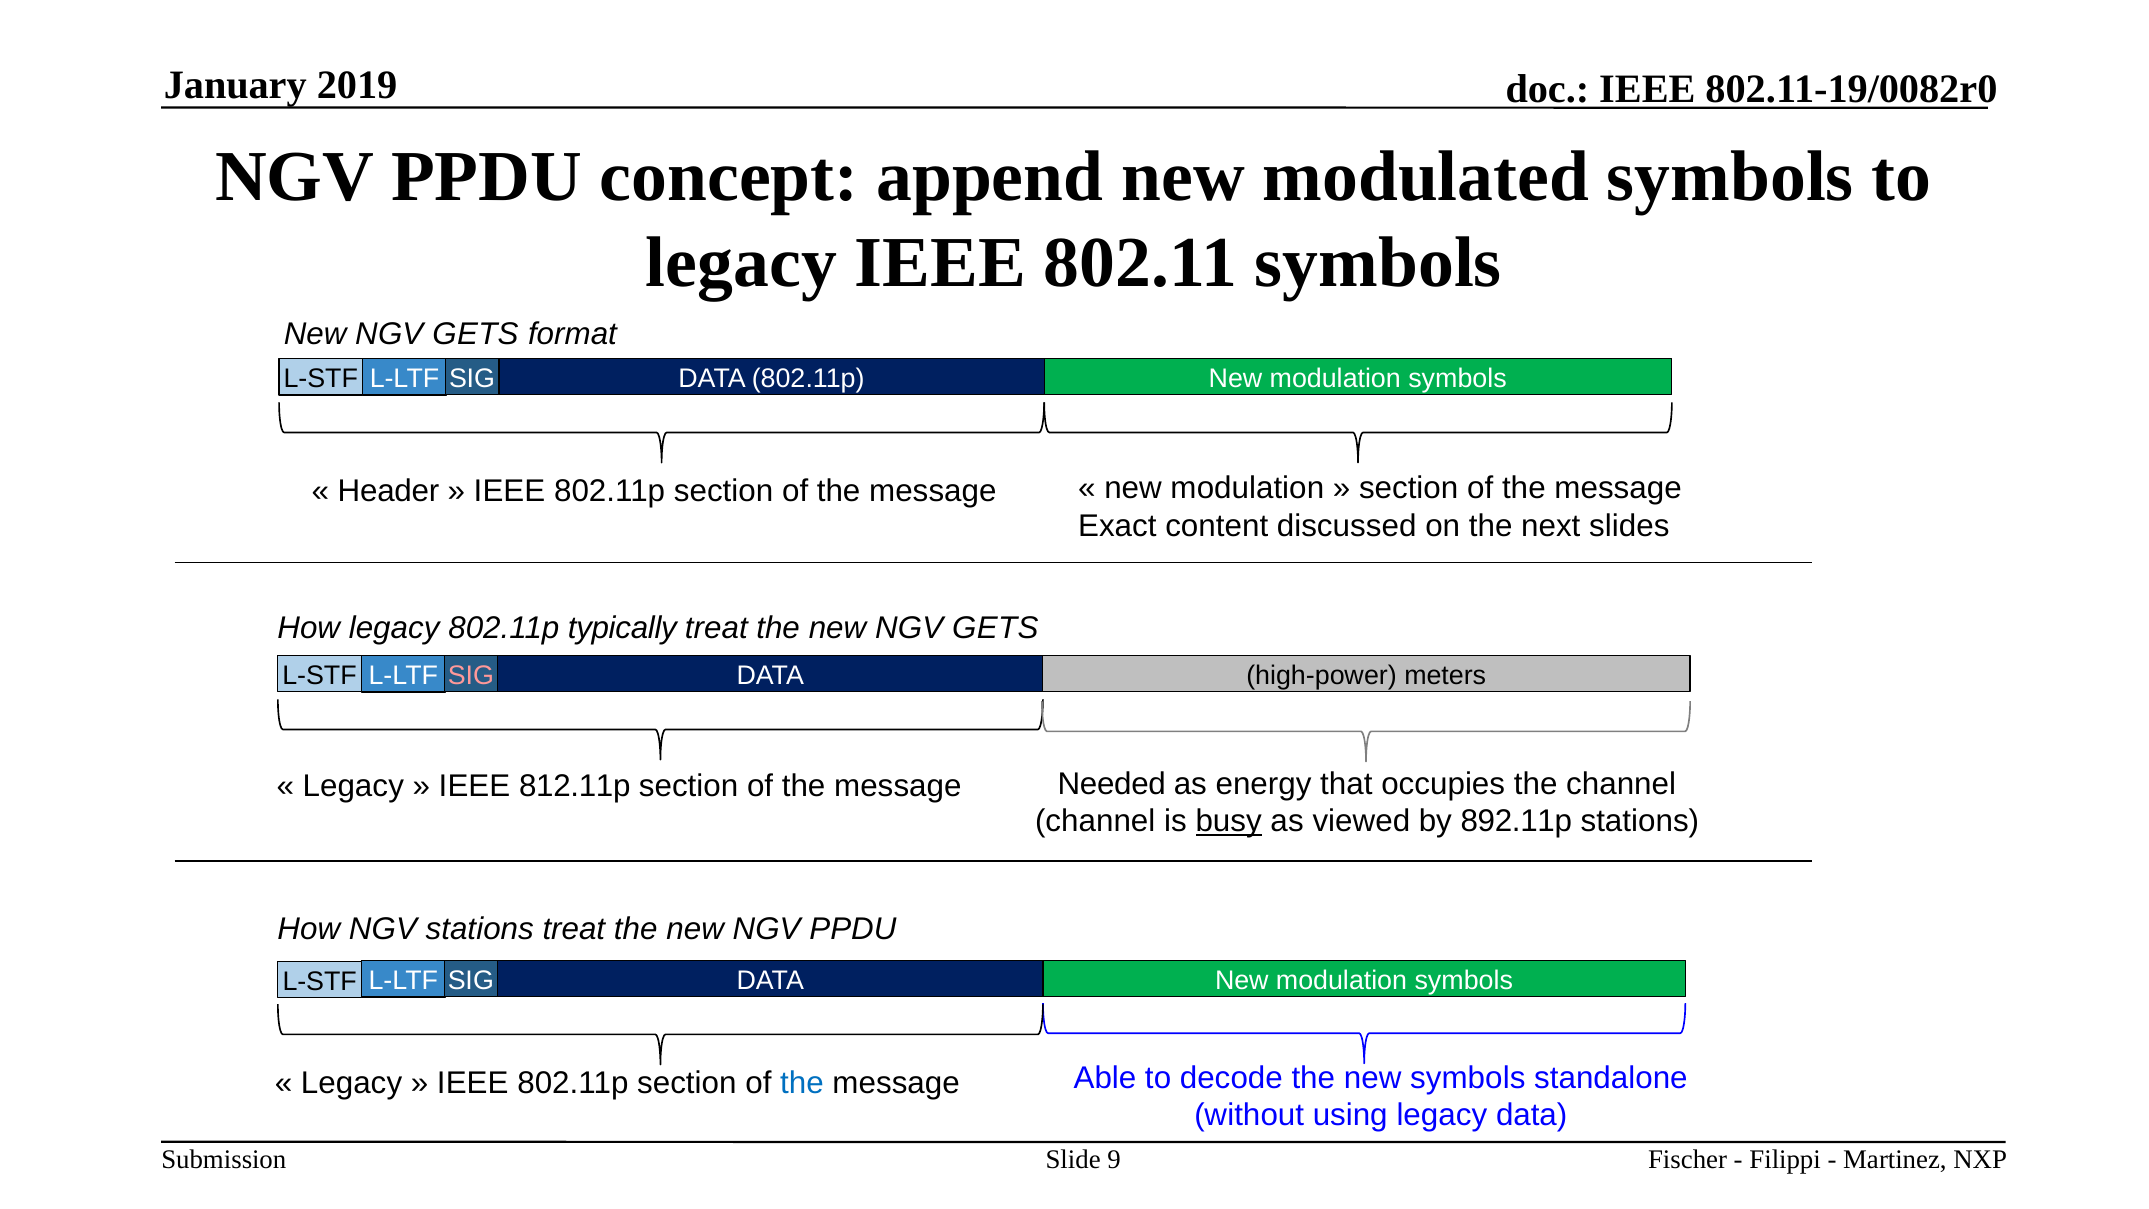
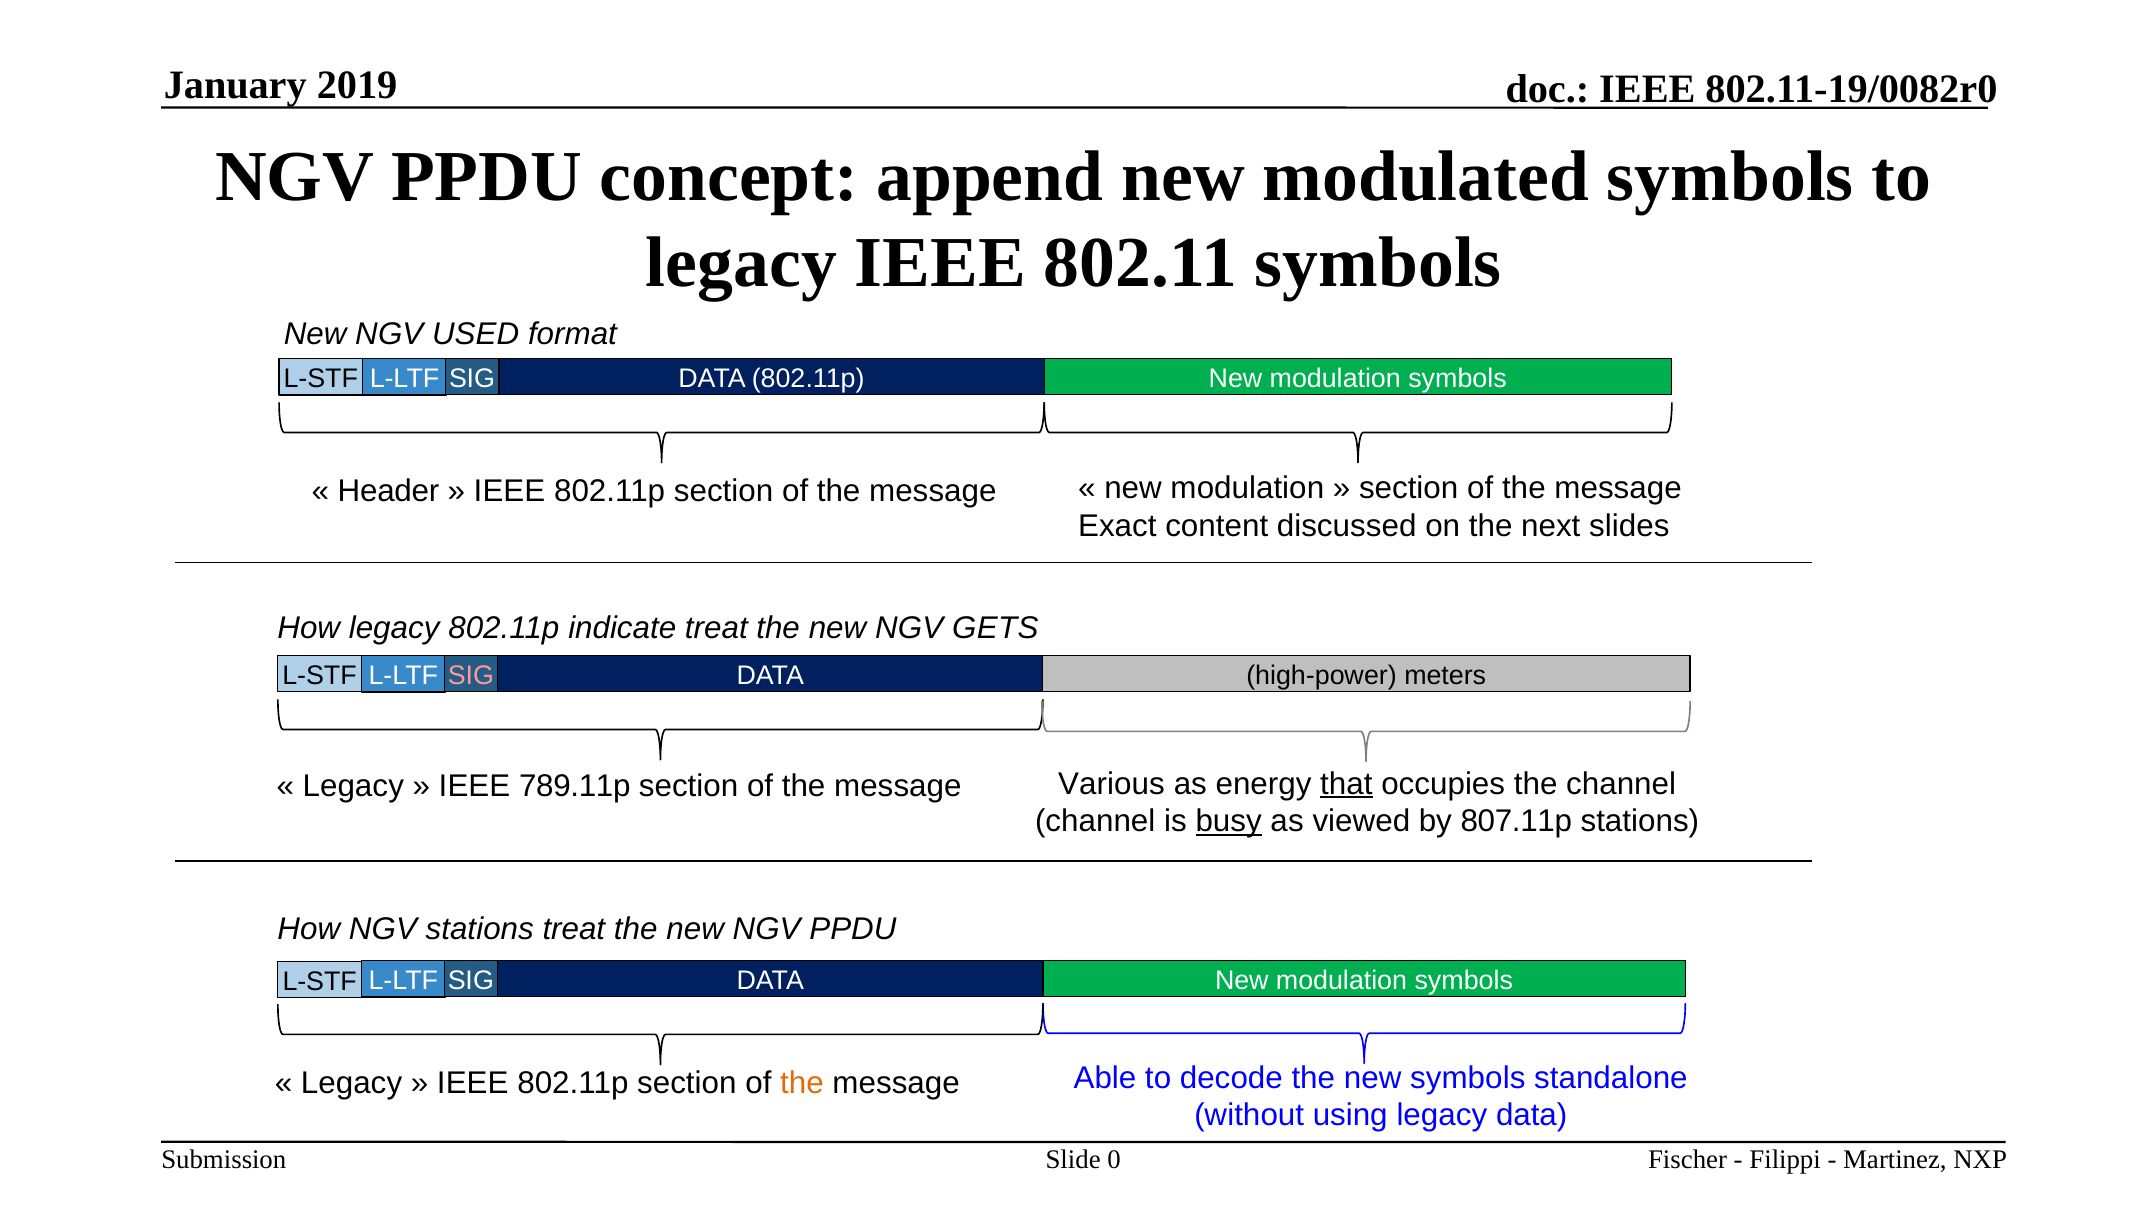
GETS at (475, 334): GETS -> USED
typically: typically -> indicate
Needed: Needed -> Various
that underline: none -> present
812.11p: 812.11p -> 789.11p
892.11p: 892.11p -> 807.11p
the at (802, 1083) colour: blue -> orange
9: 9 -> 0
